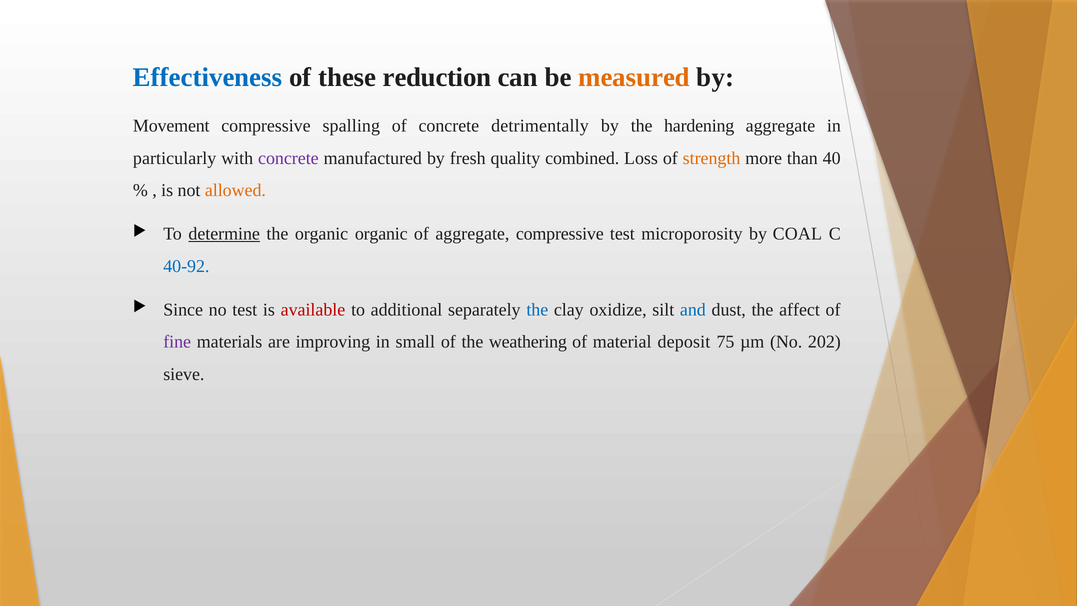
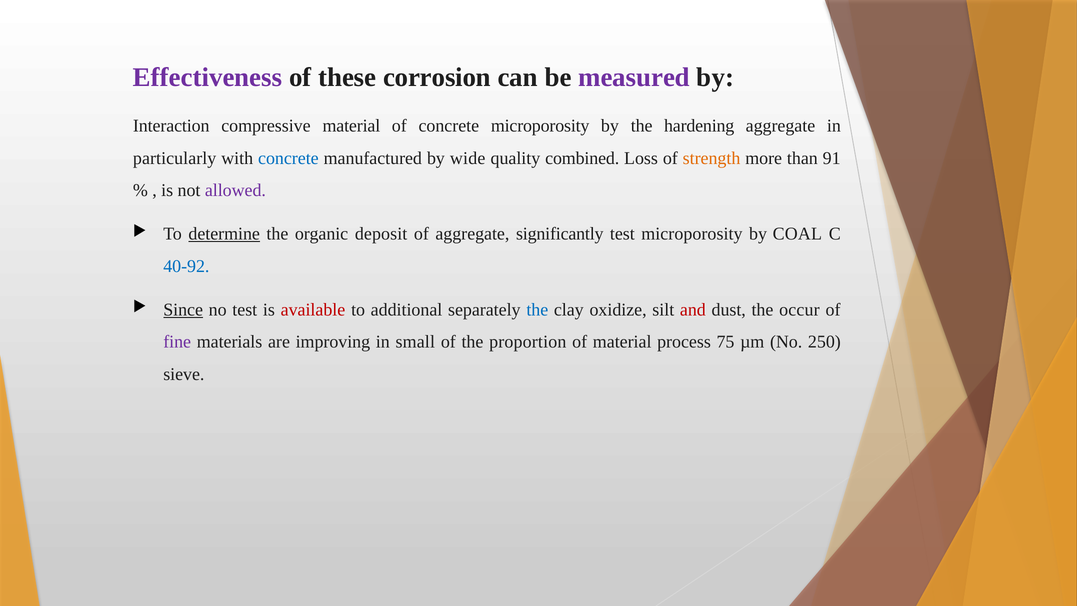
Effectiveness colour: blue -> purple
reduction: reduction -> corrosion
measured colour: orange -> purple
Movement: Movement -> Interaction
compressive spalling: spalling -> material
concrete detrimentally: detrimentally -> microporosity
concrete at (288, 158) colour: purple -> blue
fresh: fresh -> wide
40: 40 -> 91
allowed colour: orange -> purple
organic organic: organic -> deposit
aggregate compressive: compressive -> significantly
Since underline: none -> present
and colour: blue -> red
affect: affect -> occur
weathering: weathering -> proportion
deposit: deposit -> process
202: 202 -> 250
